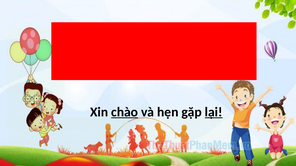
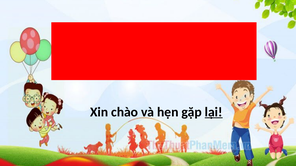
chào underline: present -> none
